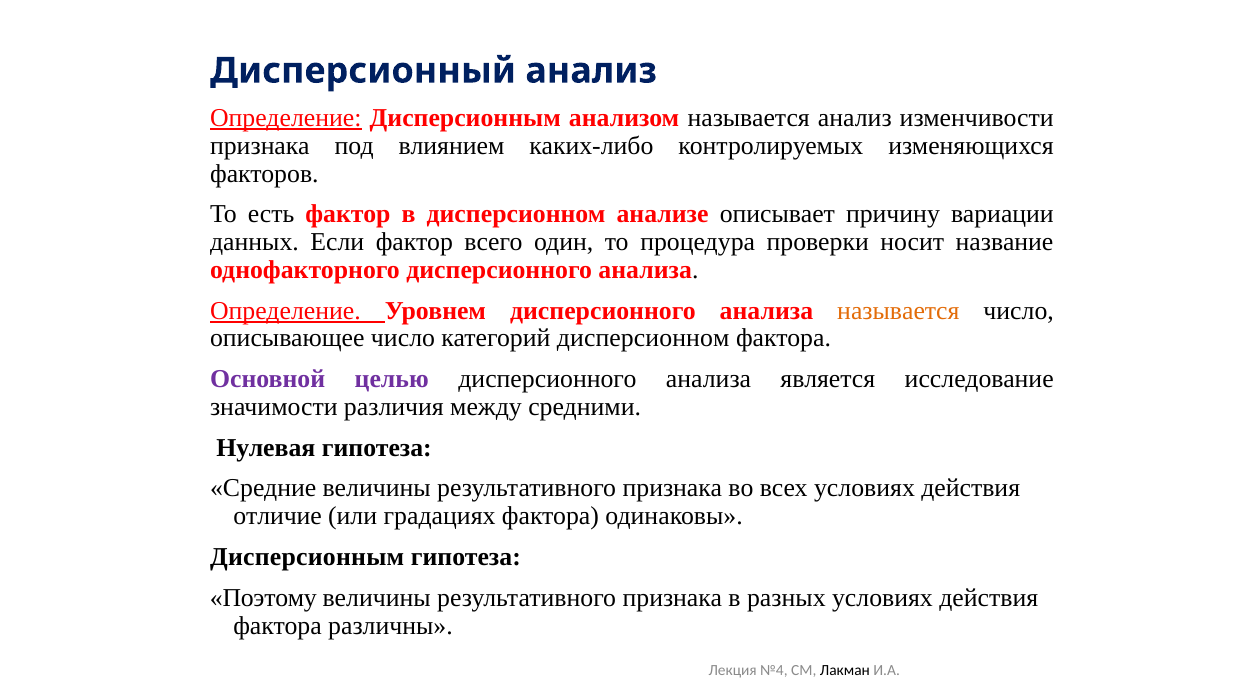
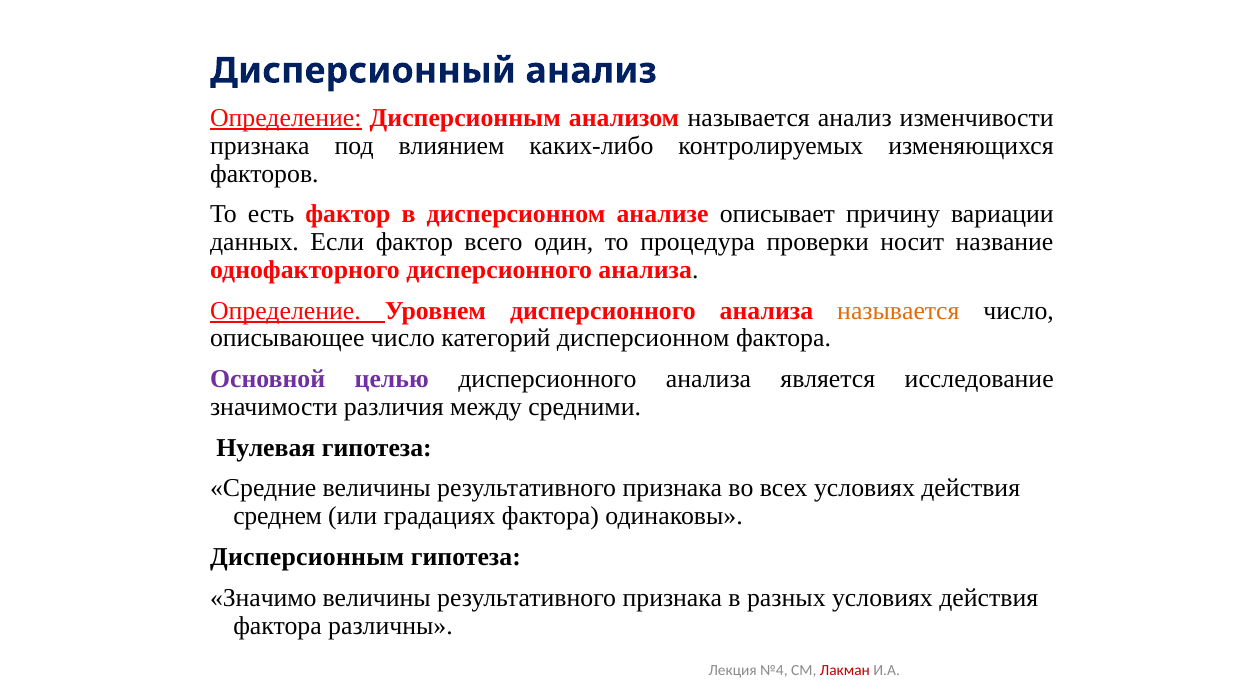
отличие: отличие -> среднем
Поэтому: Поэтому -> Значимо
Лакман colour: black -> red
